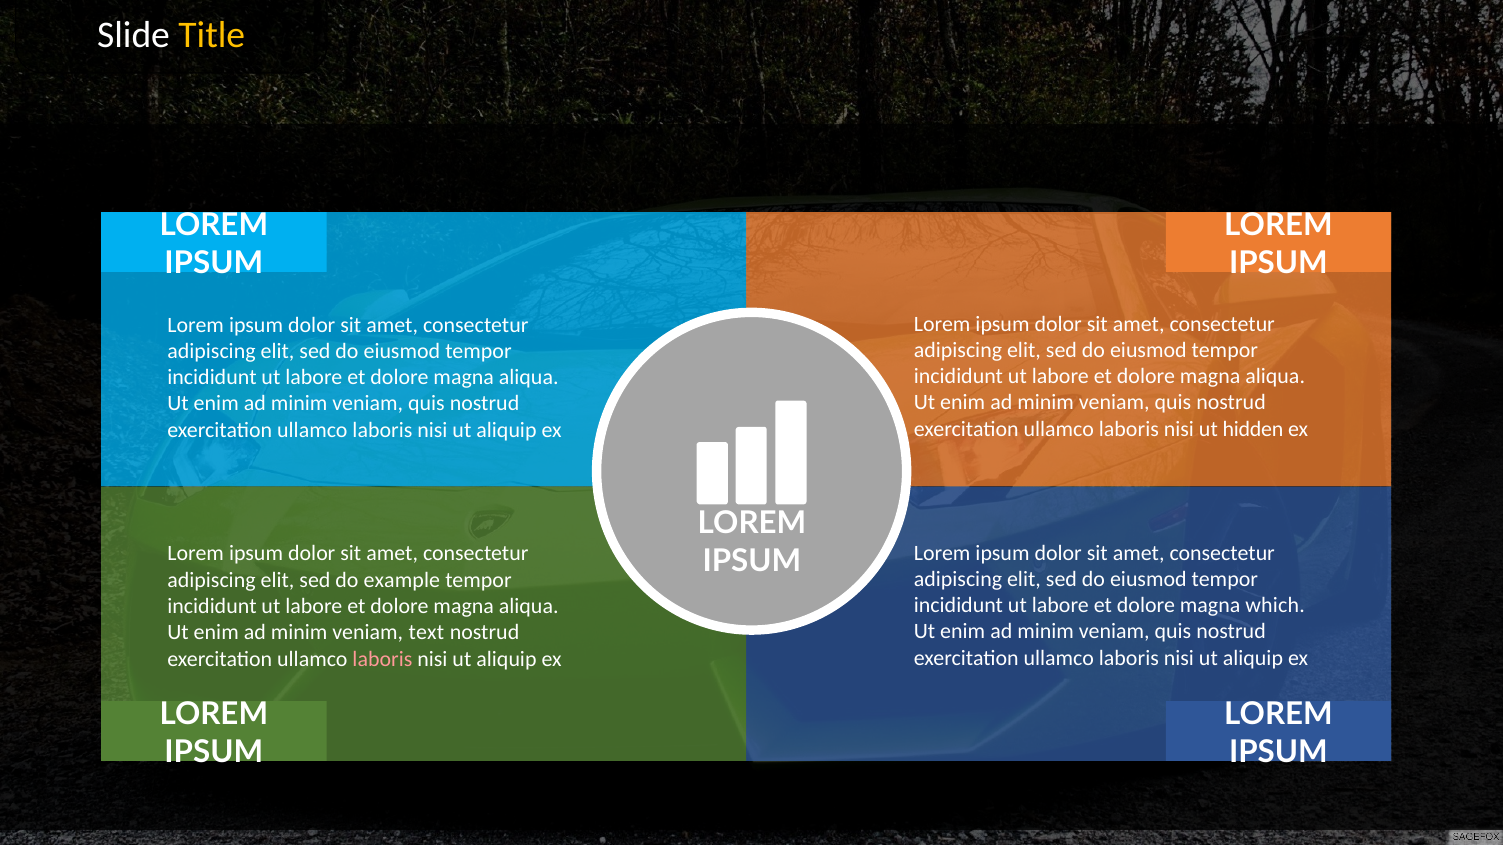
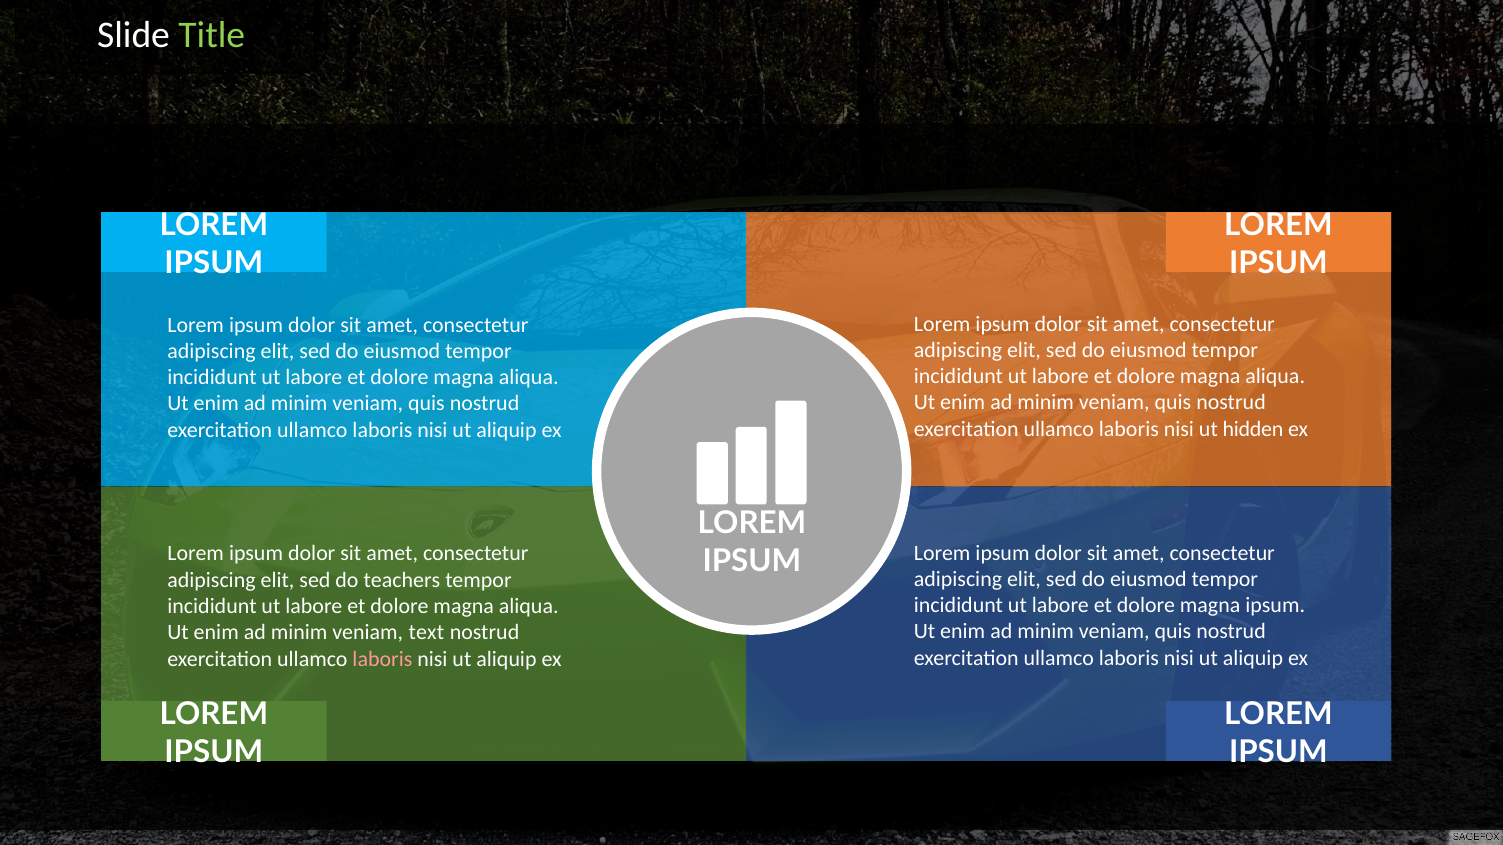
Title colour: yellow -> light green
example: example -> teachers
magna which: which -> ipsum
